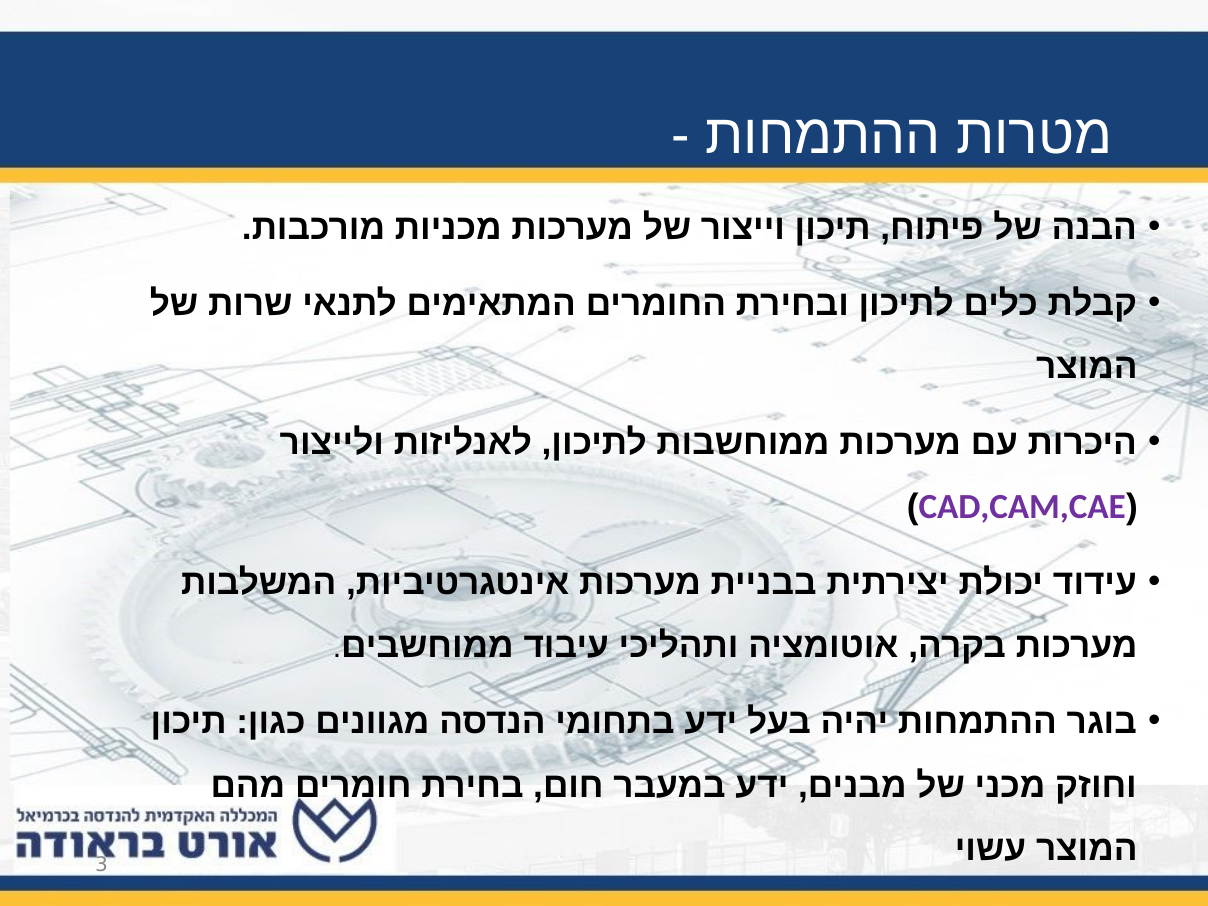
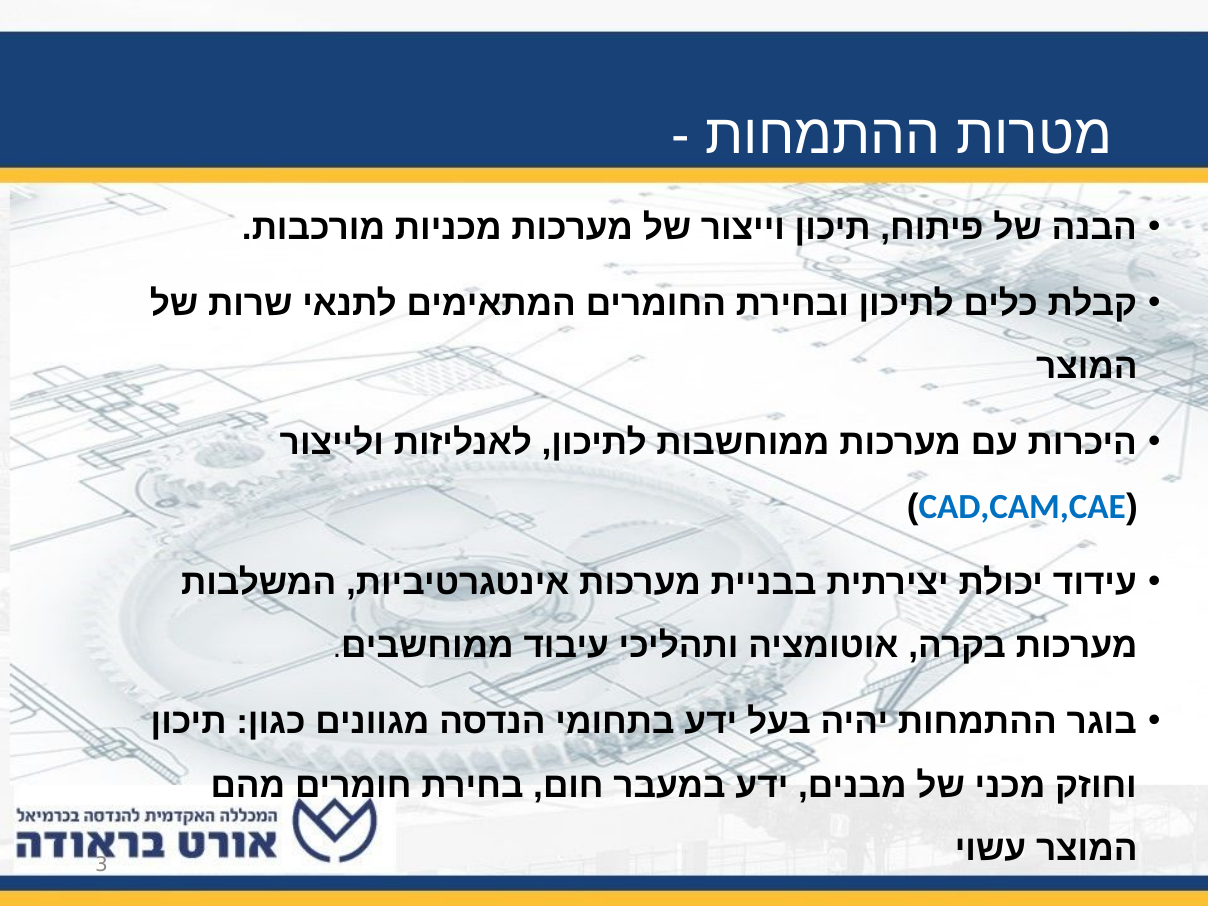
CAD,CAM,CAE colour: purple -> blue
